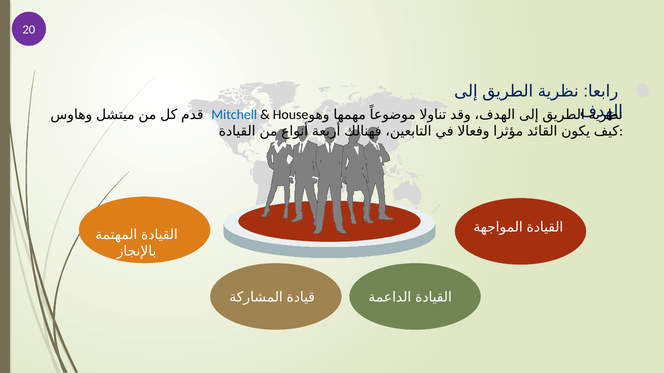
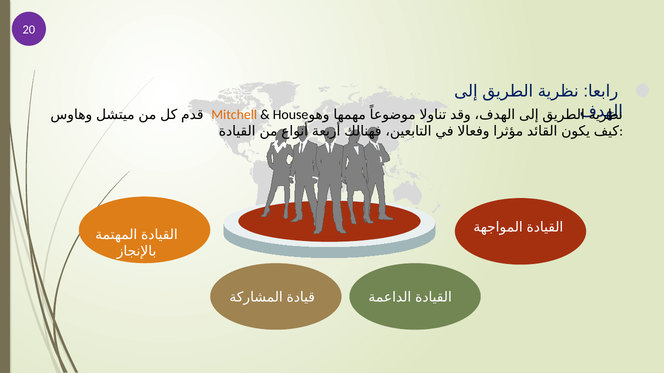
Mitchell colour: blue -> orange
